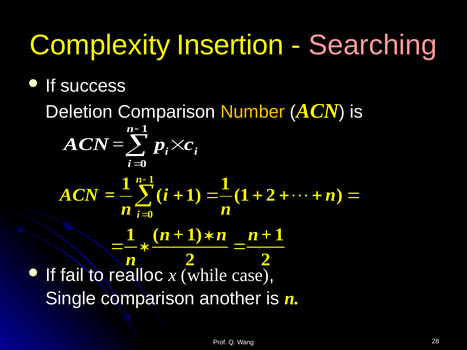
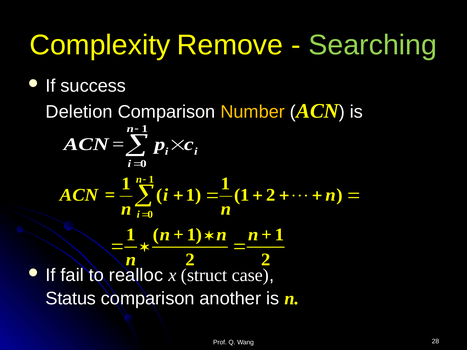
Insertion: Insertion -> Remove
Searching colour: pink -> light green
while: while -> struct
Single: Single -> Status
